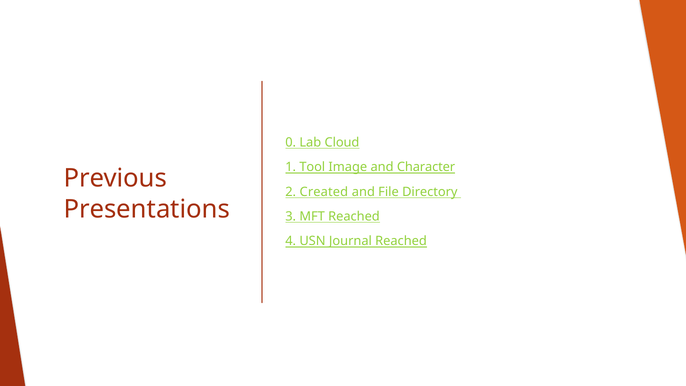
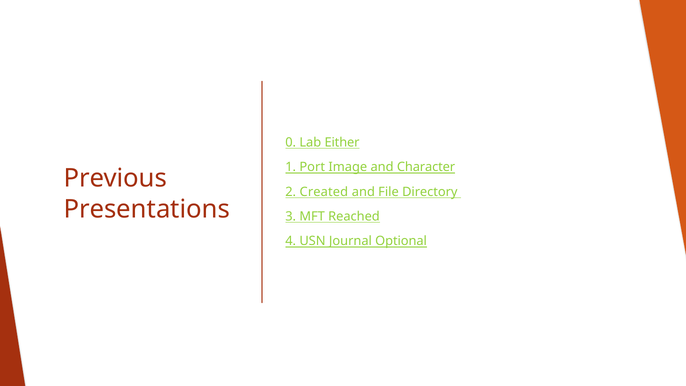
Cloud: Cloud -> Either
Tool: Tool -> Port
Journal Reached: Reached -> Optional
